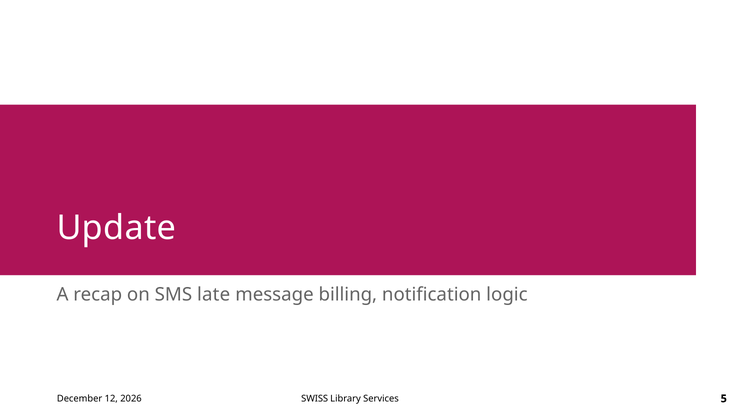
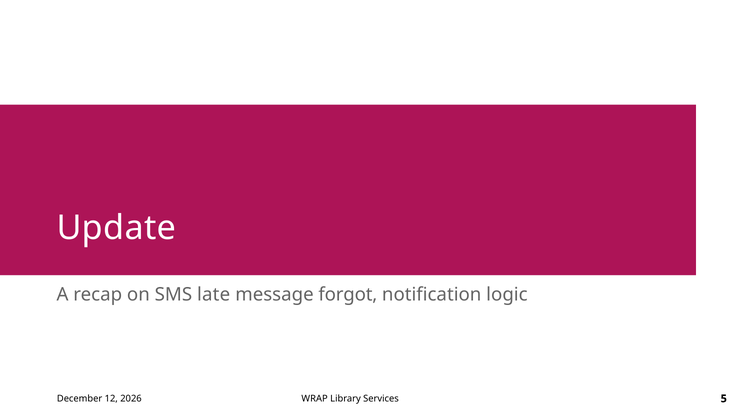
billing: billing -> forgot
SWISS: SWISS -> WRAP
